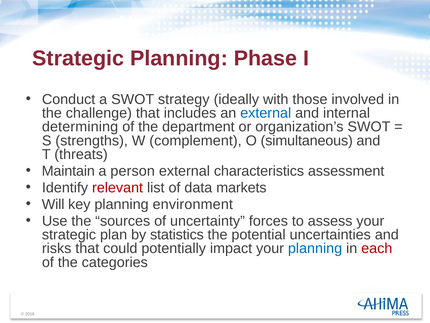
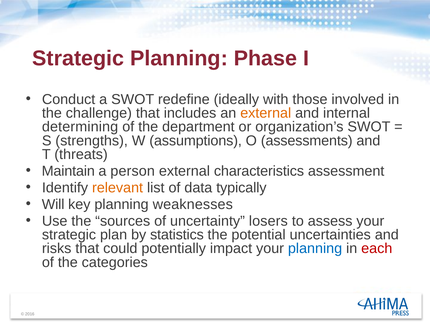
strategy: strategy -> redefine
external at (266, 113) colour: blue -> orange
complement: complement -> assumptions
simultaneous: simultaneous -> assessments
relevant colour: red -> orange
markets: markets -> typically
environment: environment -> weaknesses
forces: forces -> losers
